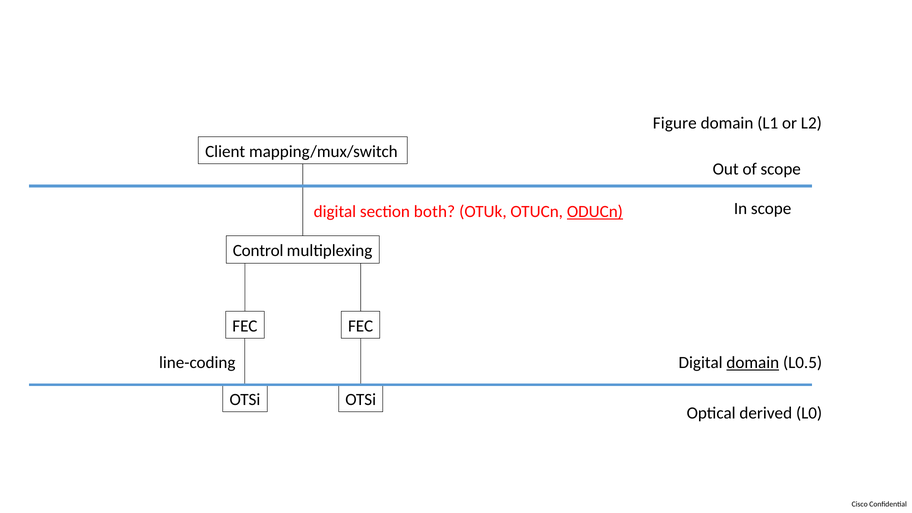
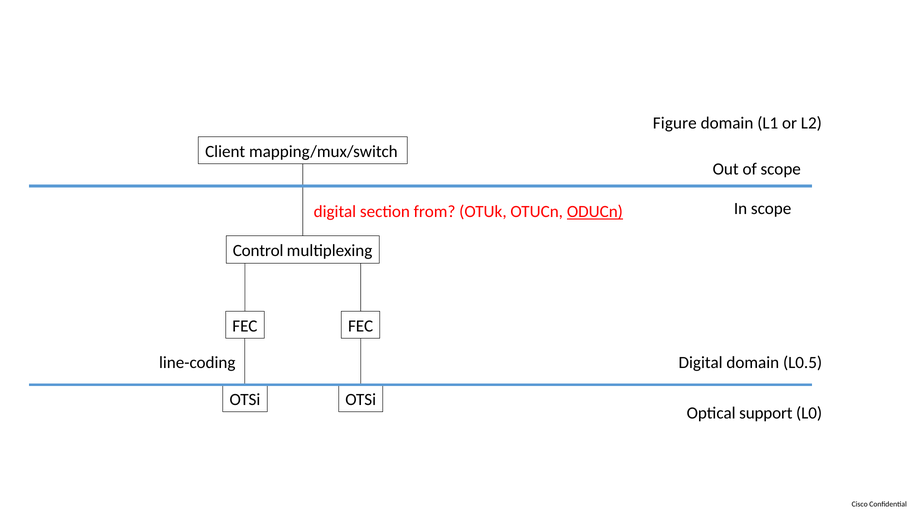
both: both -> from
domain at (753, 363) underline: present -> none
derived: derived -> support
